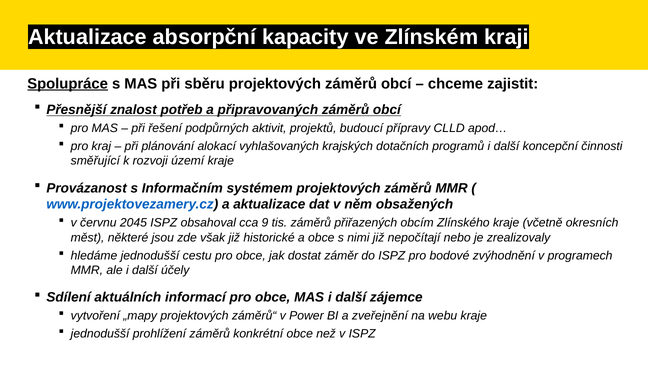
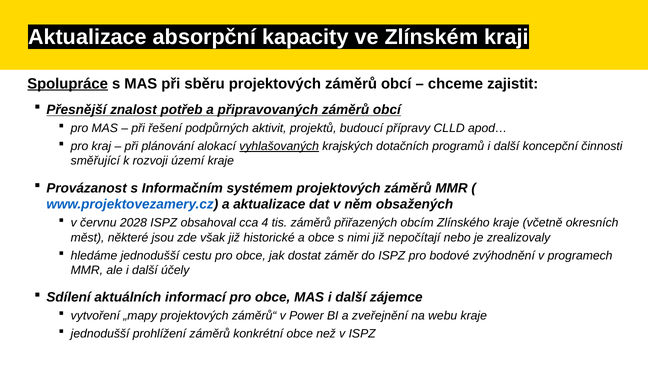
vyhlašovaných underline: none -> present
2045: 2045 -> 2028
9: 9 -> 4
